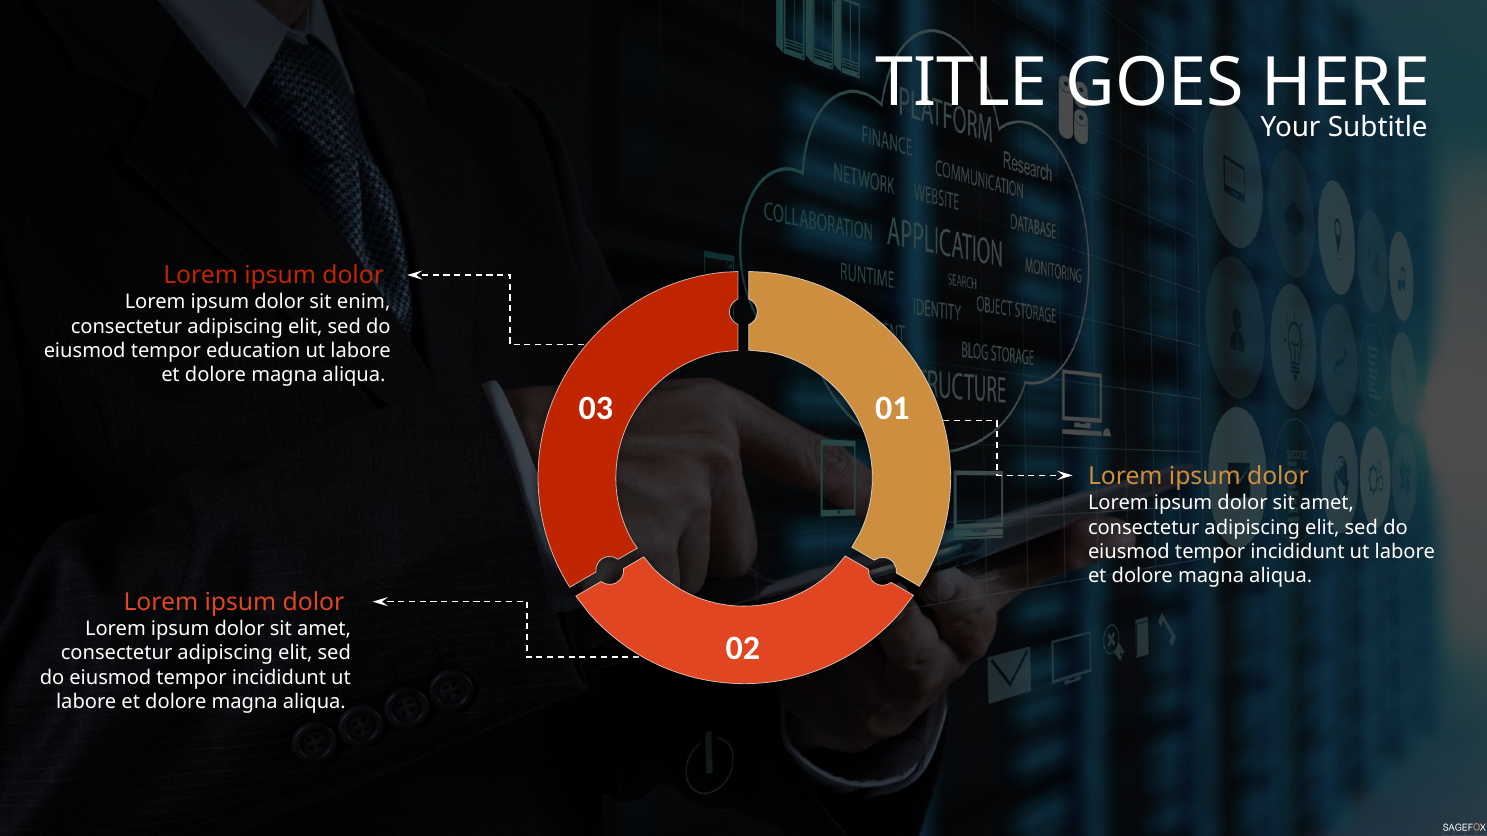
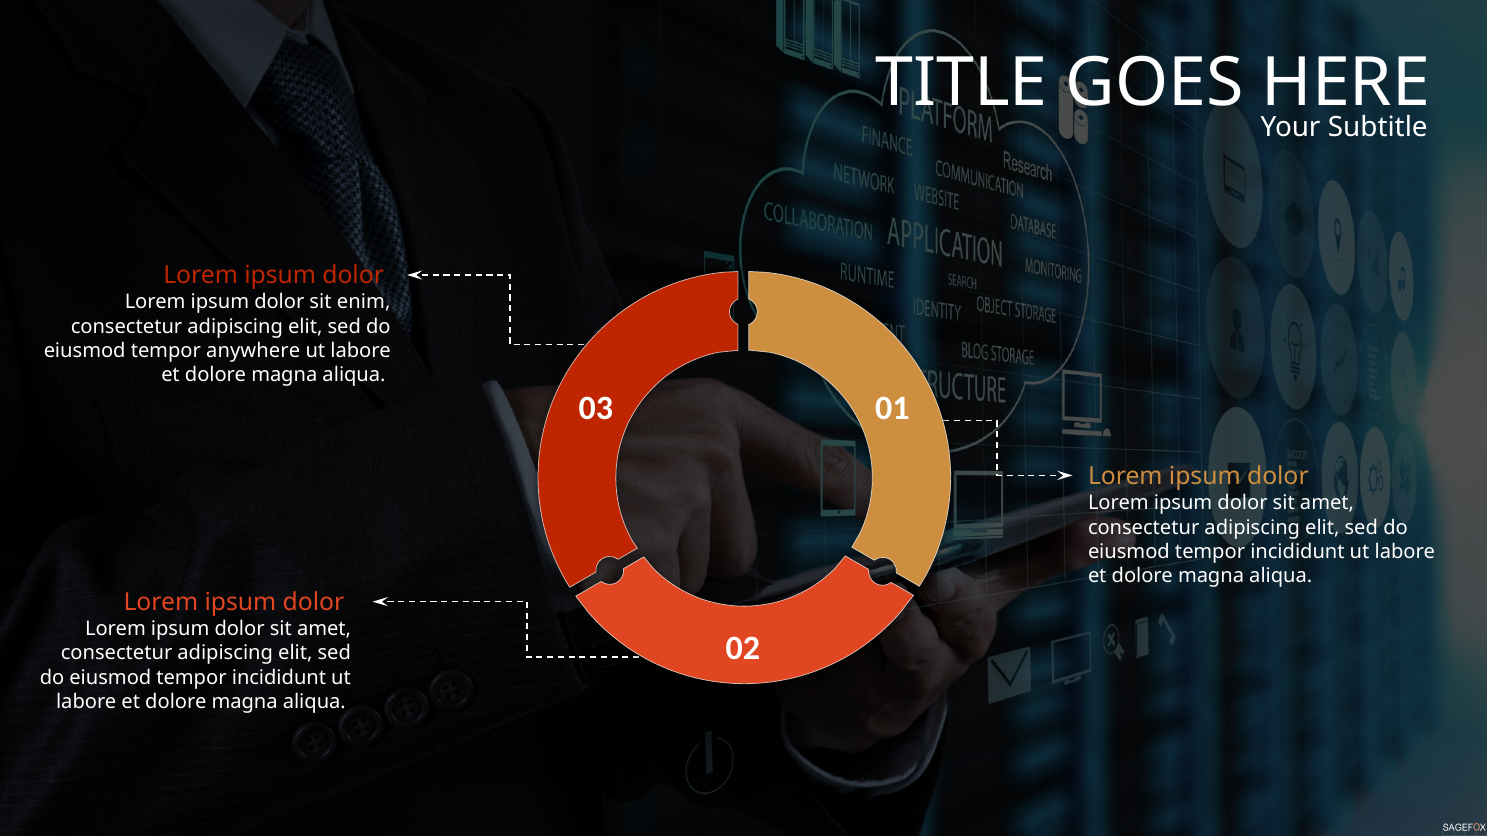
education: education -> anywhere
